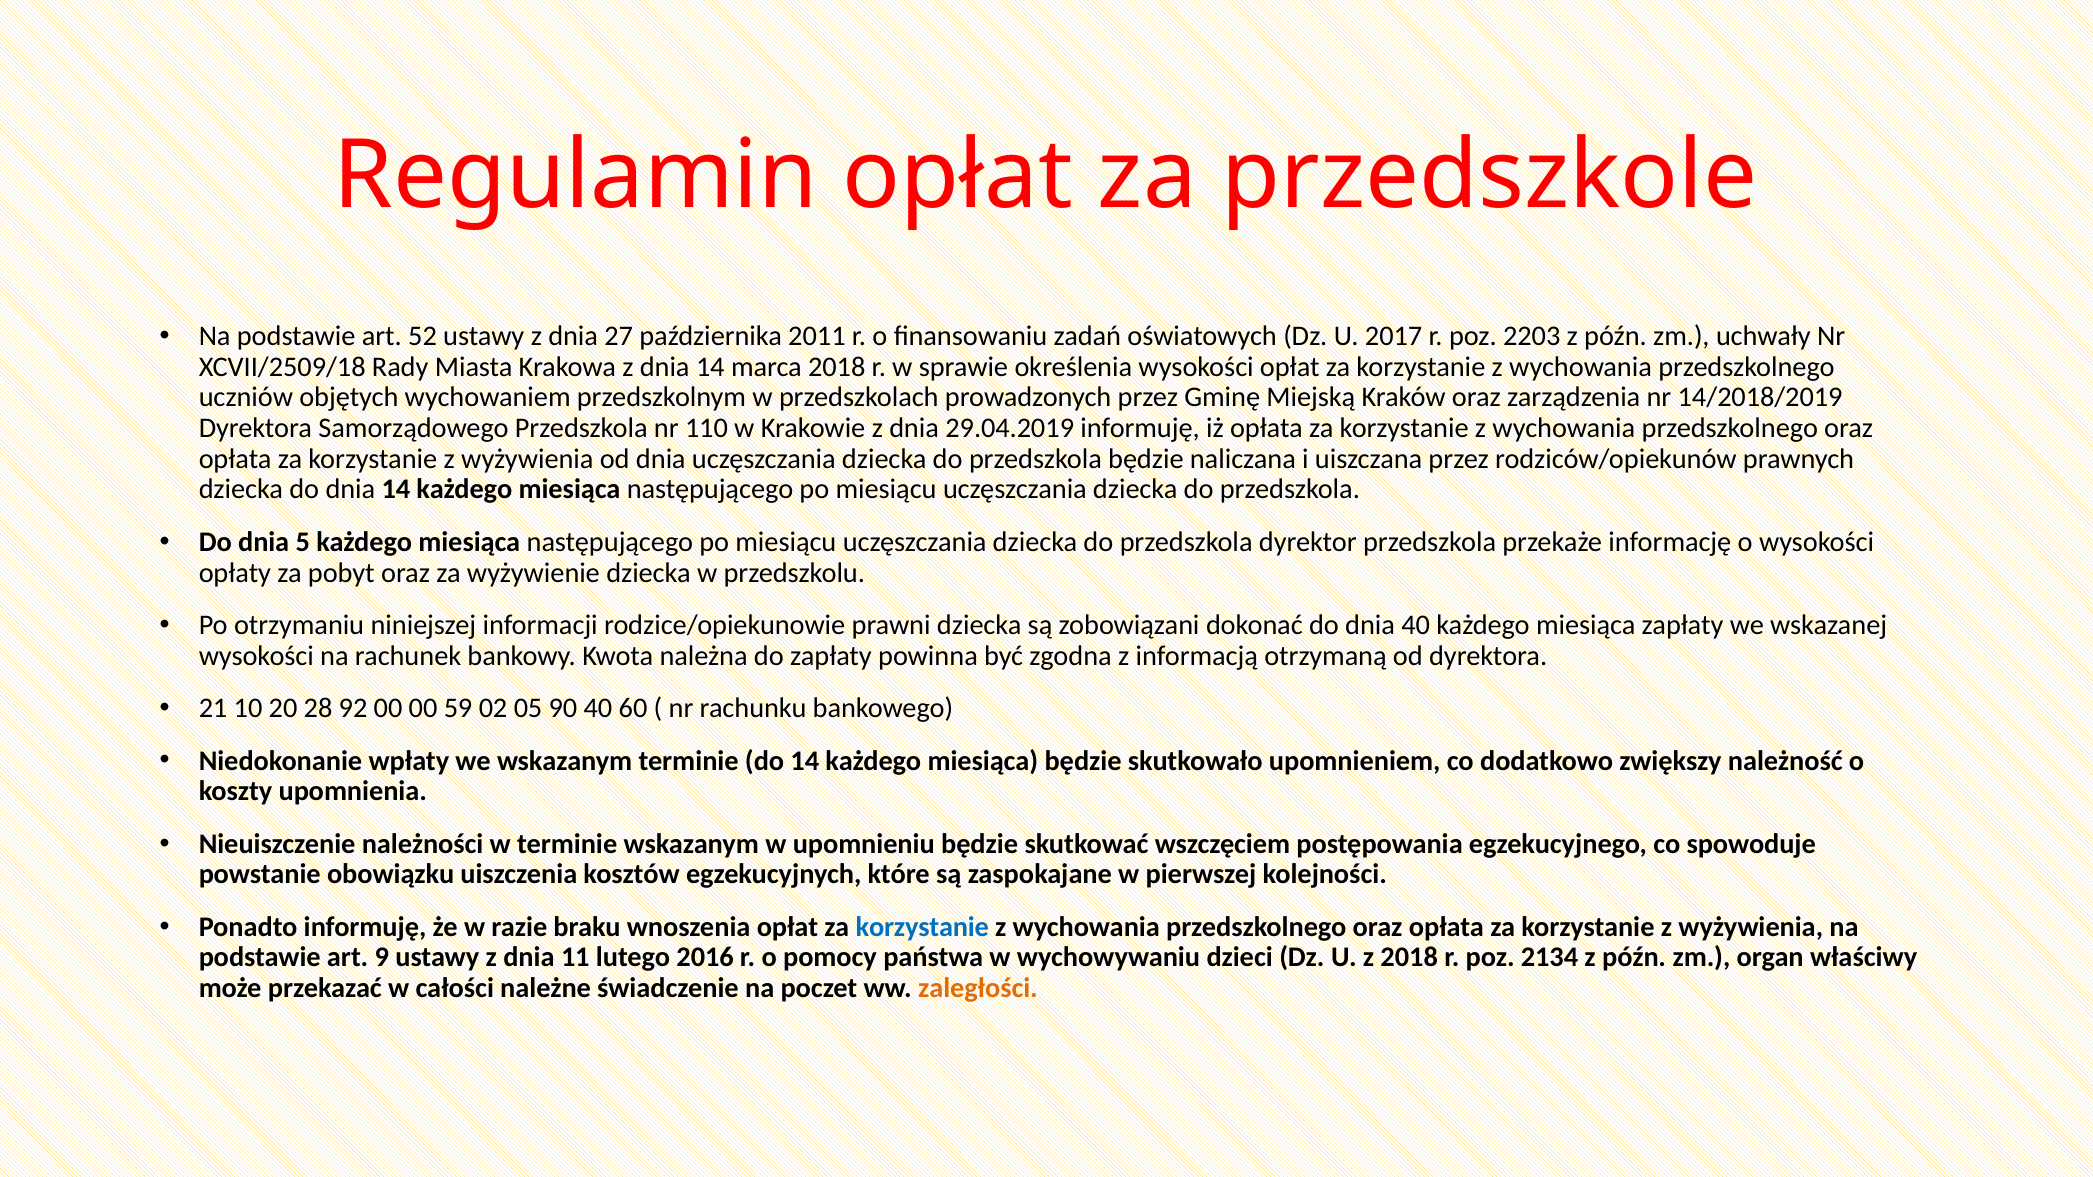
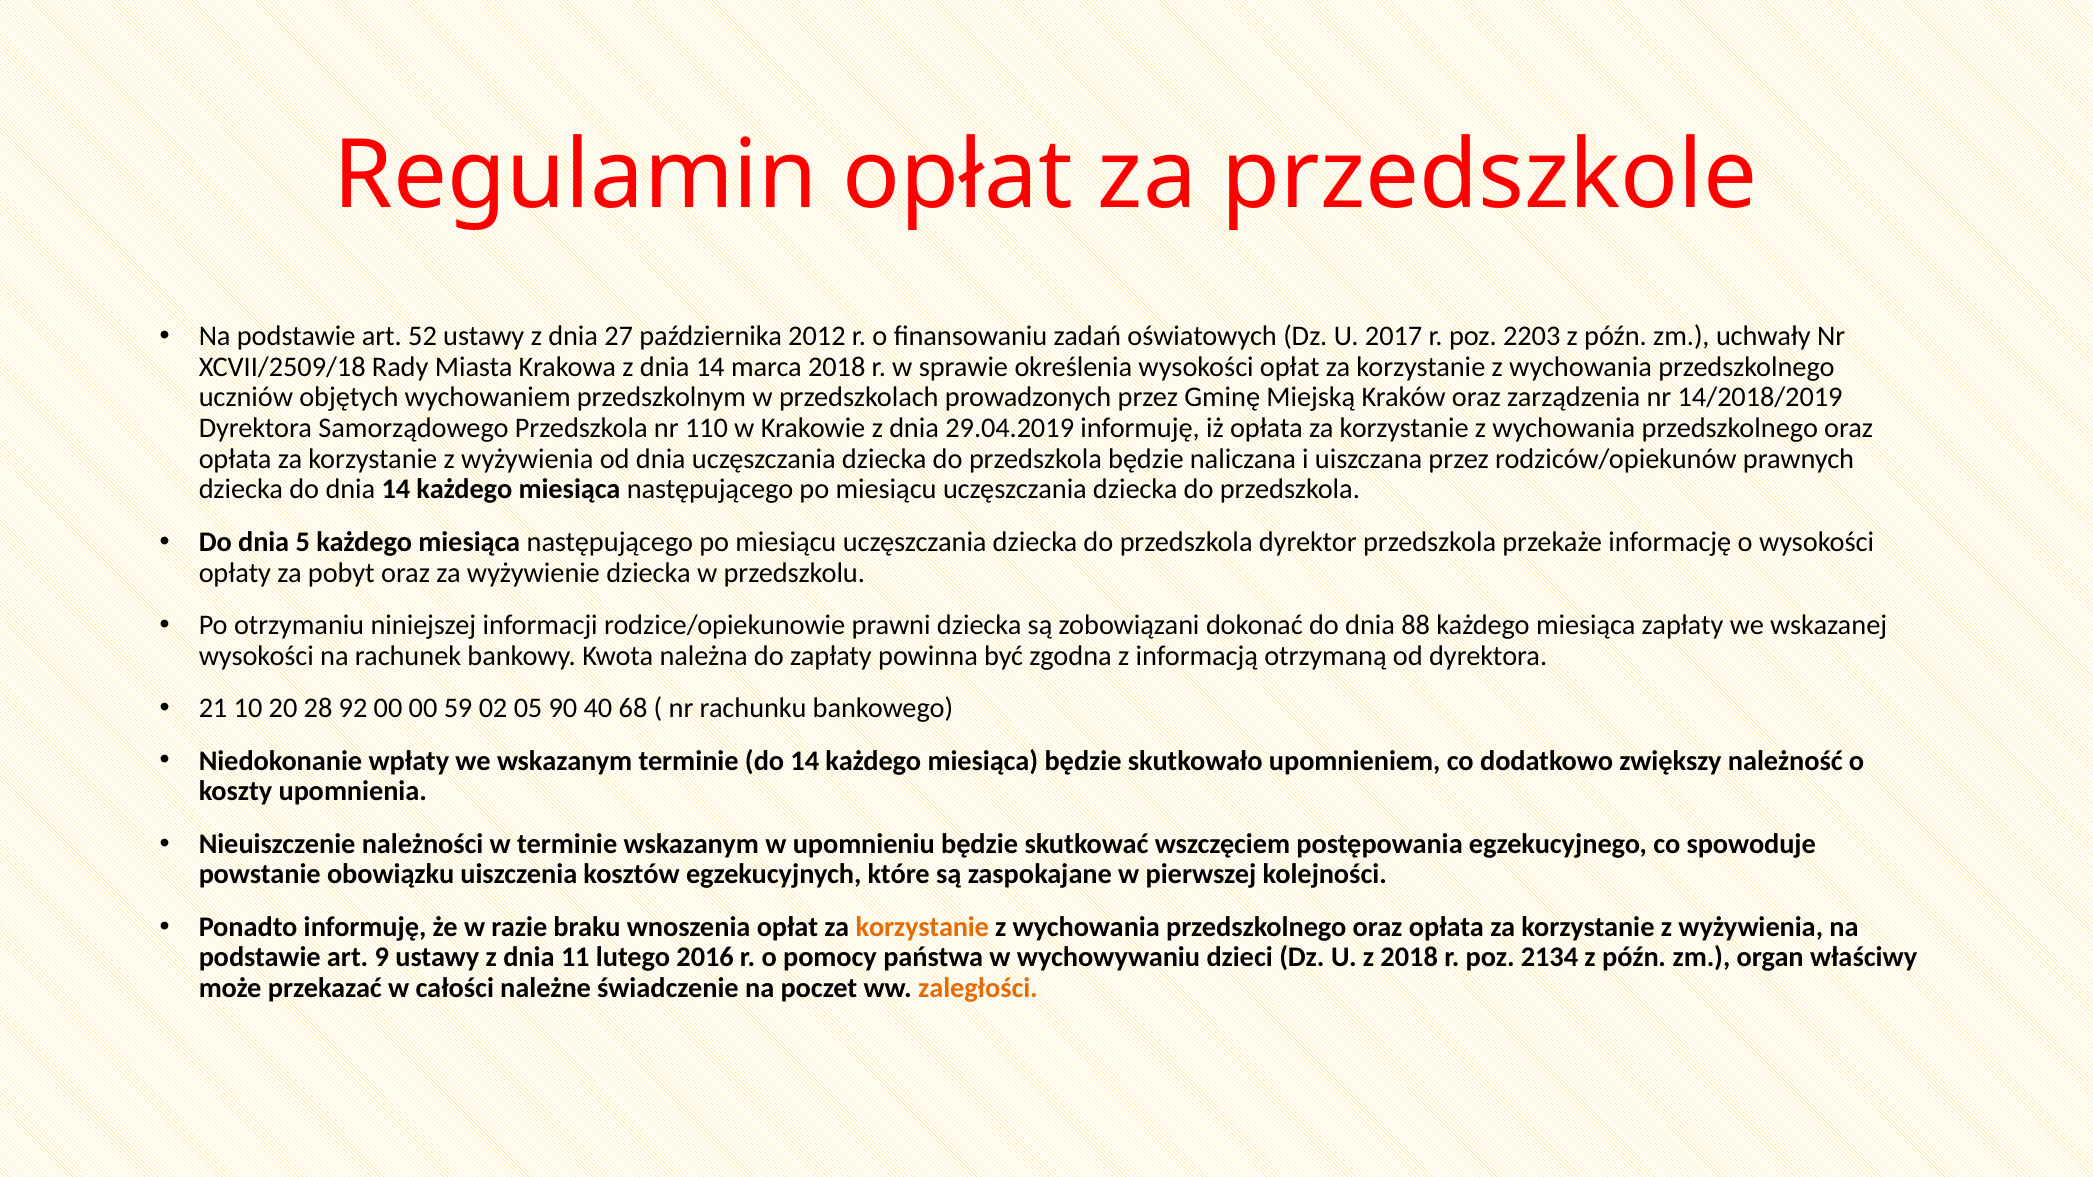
2011: 2011 -> 2012
dnia 40: 40 -> 88
60: 60 -> 68
korzystanie at (922, 927) colour: blue -> orange
